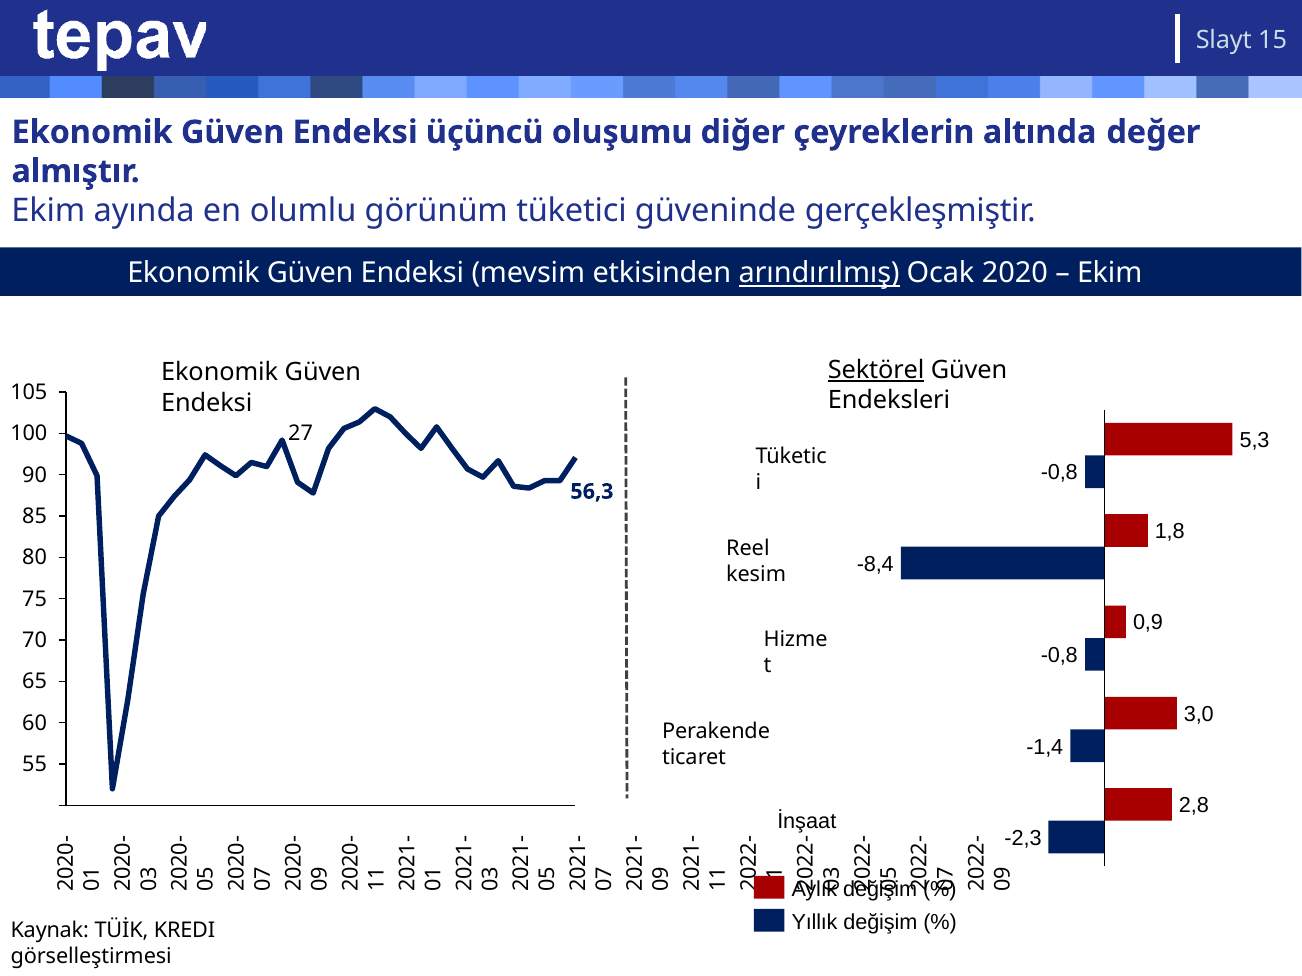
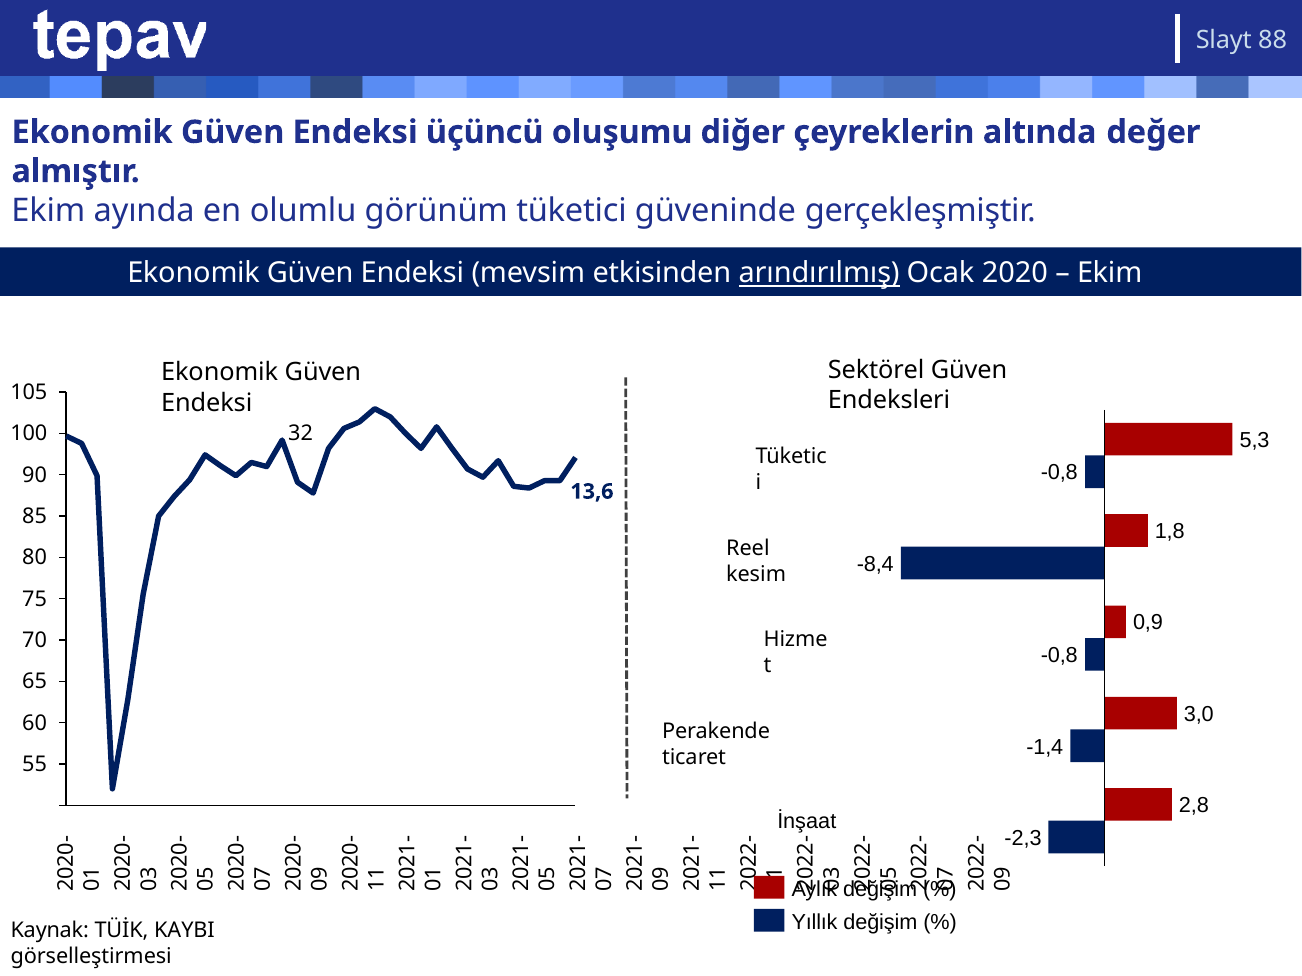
15: 15 -> 88
Sektörel underline: present -> none
27: 27 -> 32
56,3: 56,3 -> 13,6
KREDI: KREDI -> KAYBI
